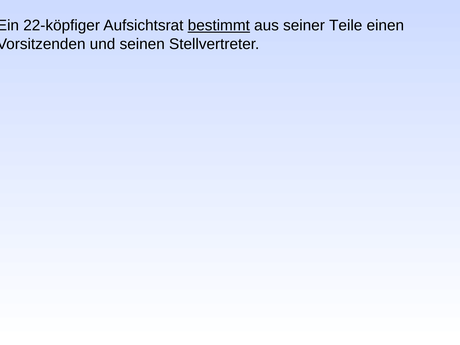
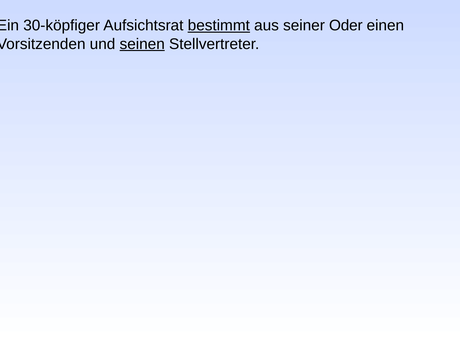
22-köpfiger: 22-köpfiger -> 30-köpfiger
Teile: Teile -> Oder
seinen underline: none -> present
